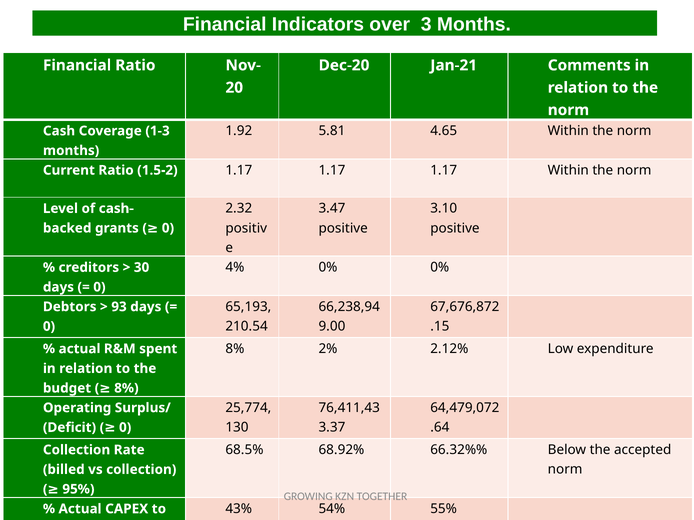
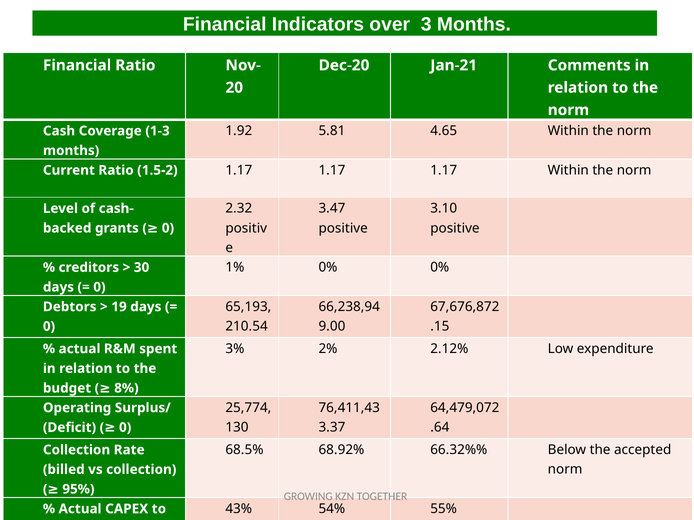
4%: 4% -> 1%
93: 93 -> 19
8% at (235, 349): 8% -> 3%
